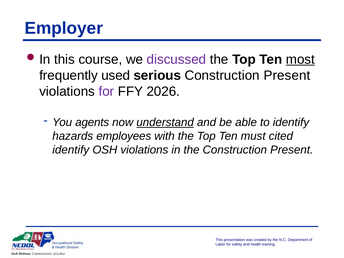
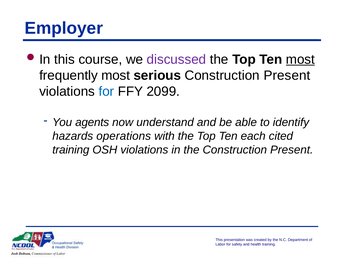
frequently used: used -> most
for at (106, 92) colour: purple -> blue
2026: 2026 -> 2099
understand underline: present -> none
employees: employees -> operations
must: must -> each
identify at (71, 150): identify -> training
